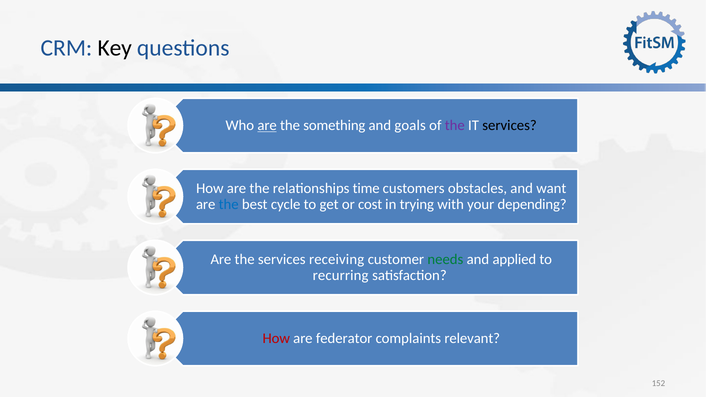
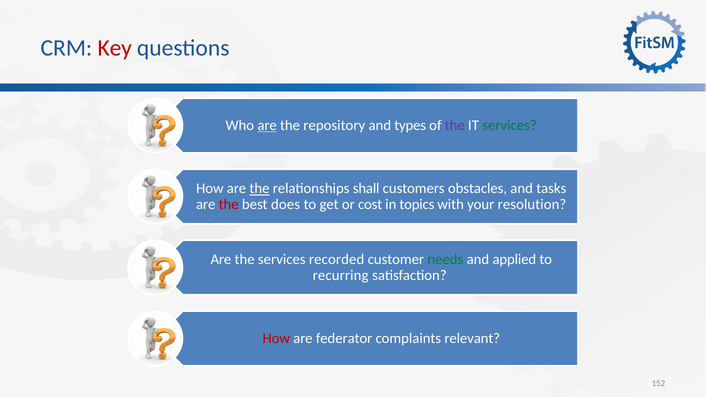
Key colour: black -> red
something: something -> repository
goals: goals -> types
services at (510, 126) colour: black -> green
the at (259, 189) underline: none -> present
time: time -> shall
want: want -> tasks
the at (229, 204) colour: blue -> red
cycle: cycle -> does
trying: trying -> topics
depending: depending -> resolution
receiving: receiving -> recorded
